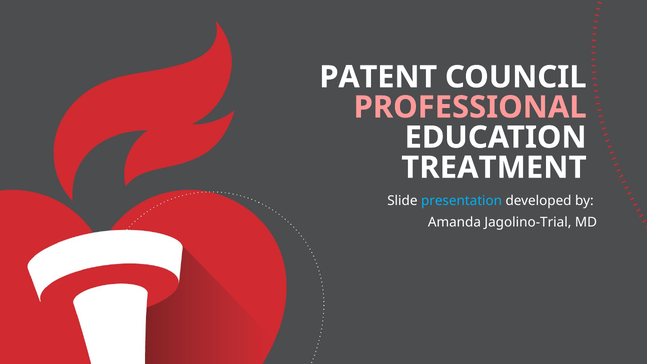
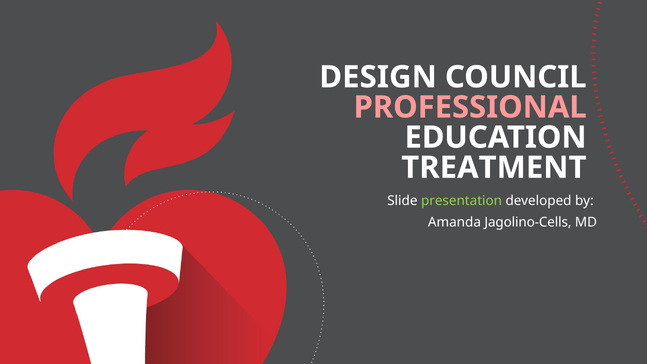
PATENT: PATENT -> DESIGN
presentation colour: light blue -> light green
Jagolino-Trial: Jagolino-Trial -> Jagolino-Cells
